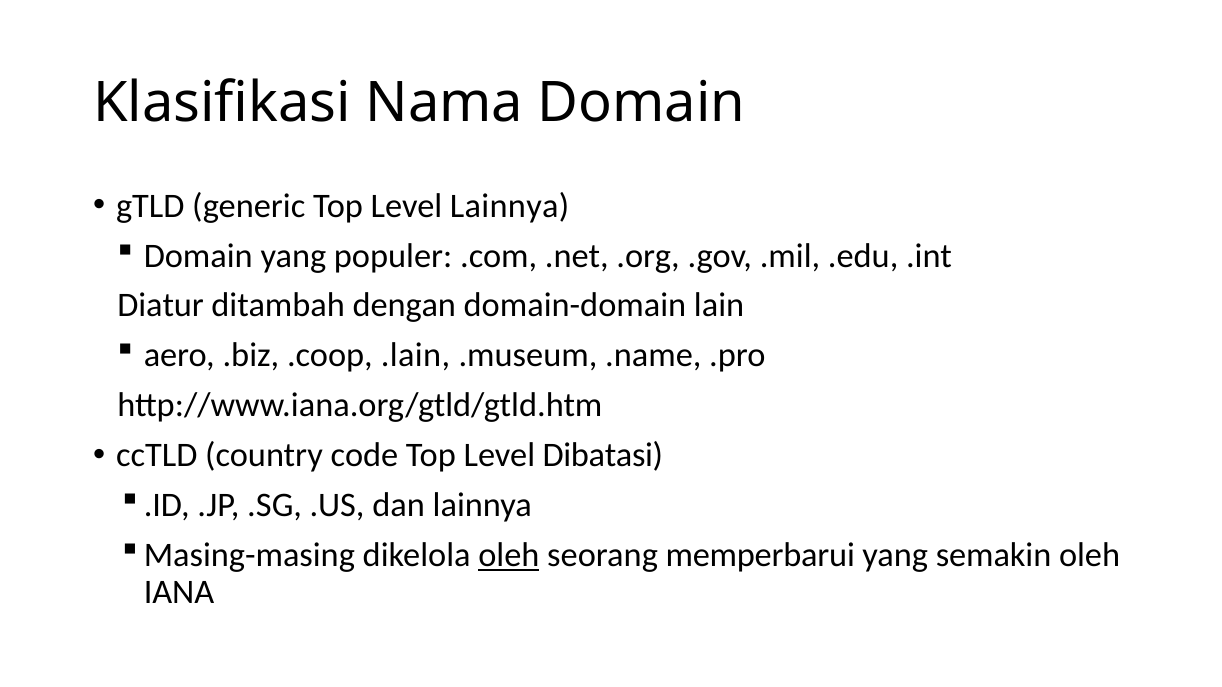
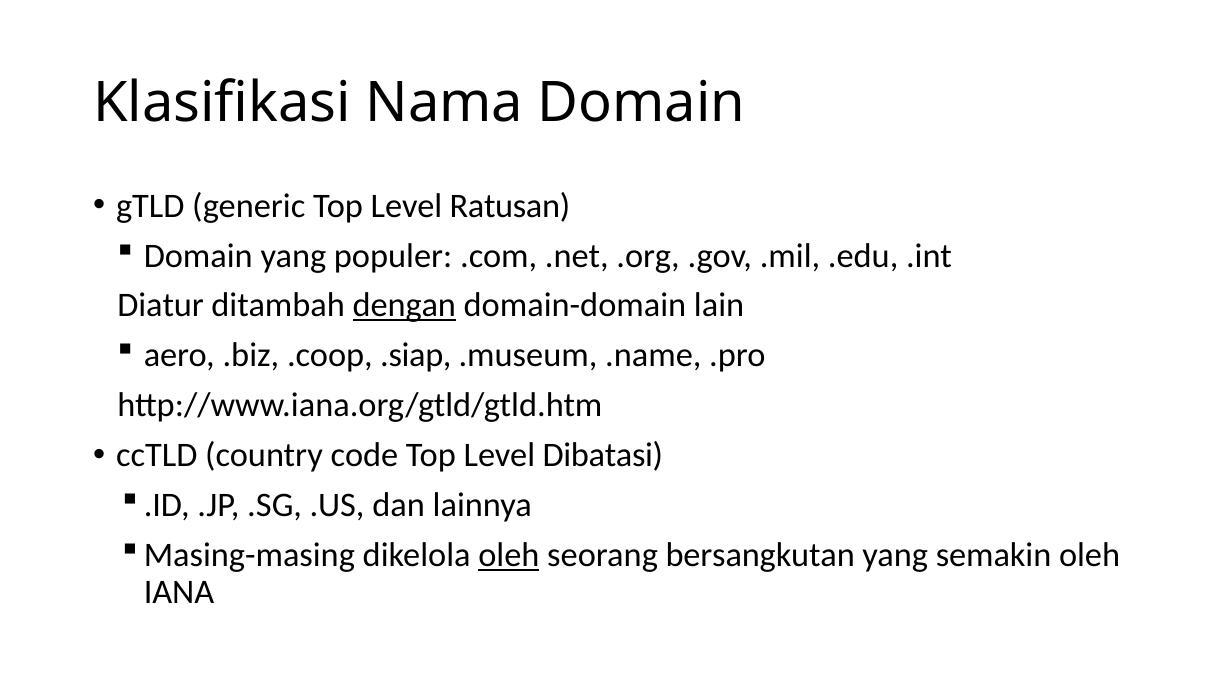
Level Lainnya: Lainnya -> Ratusan
dengan underline: none -> present
.lain: .lain -> .siap
memperbarui: memperbarui -> bersangkutan
